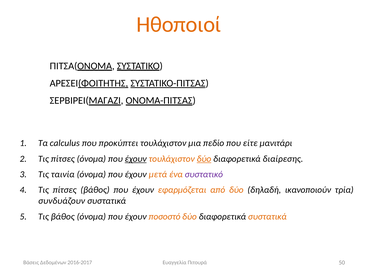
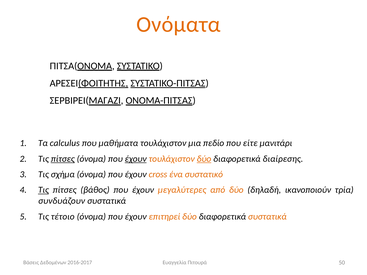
Ηθοποιοί: Ηθοποιοί -> Ονόματα
προκύπτει: προκύπτει -> μαθήματα
πίτσες at (63, 159) underline: none -> present
ταινία: ταινία -> σχήμα
μετά: μετά -> cross
συστατικό colour: purple -> orange
Τις at (43, 190) underline: none -> present
εφαρμόζεται: εφαρμόζεται -> μεγαλύτερες
Τις βάθος: βάθος -> τέτοιο
ποσοστό: ποσοστό -> επιτηρεί
